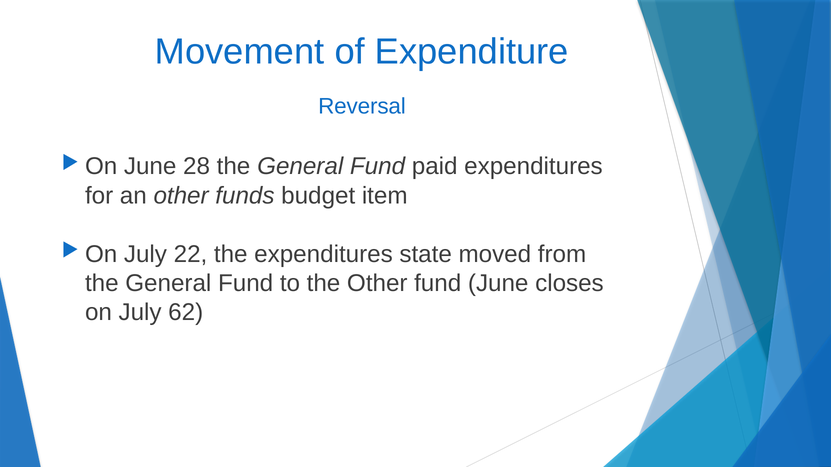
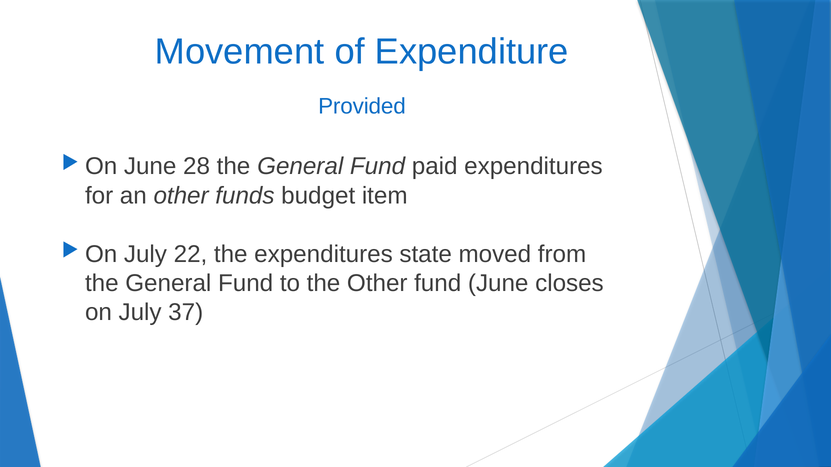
Reversal: Reversal -> Provided
62: 62 -> 37
